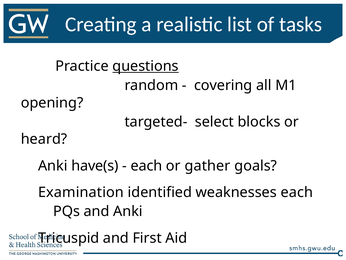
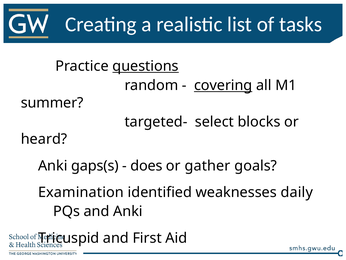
covering underline: none -> present
opening: opening -> summer
have(s: have(s -> gaps(s
each at (146, 165): each -> does
weaknesses each: each -> daily
